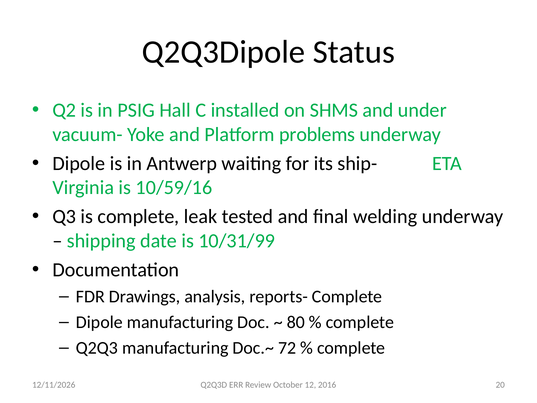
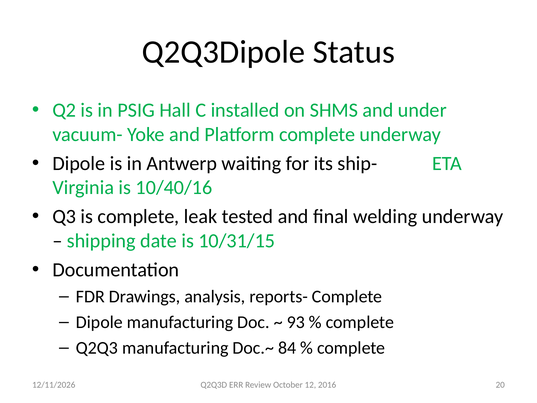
Platform problems: problems -> complete
10/59/16: 10/59/16 -> 10/40/16
10/31/99: 10/31/99 -> 10/31/15
80: 80 -> 93
72: 72 -> 84
